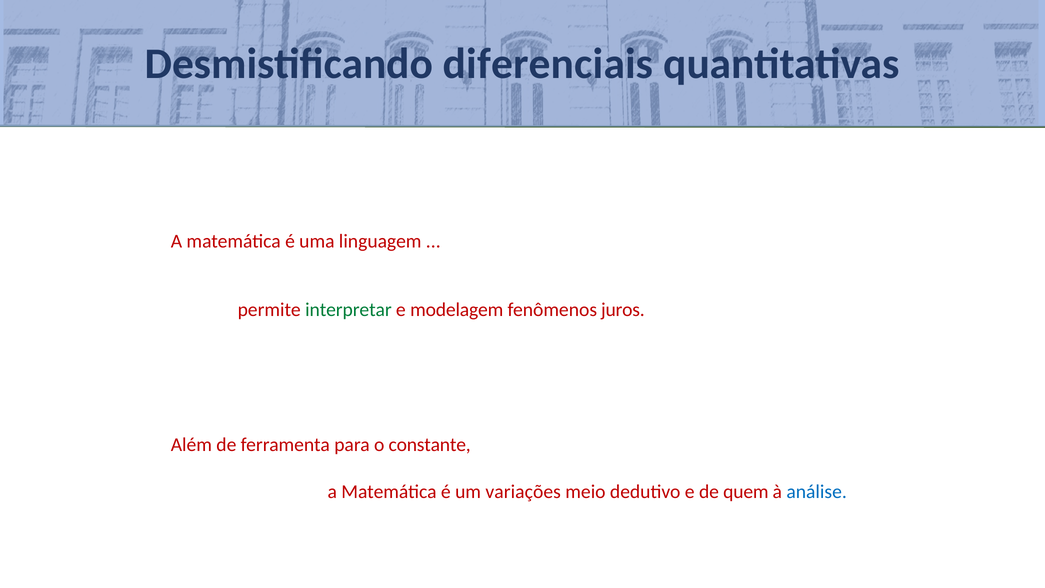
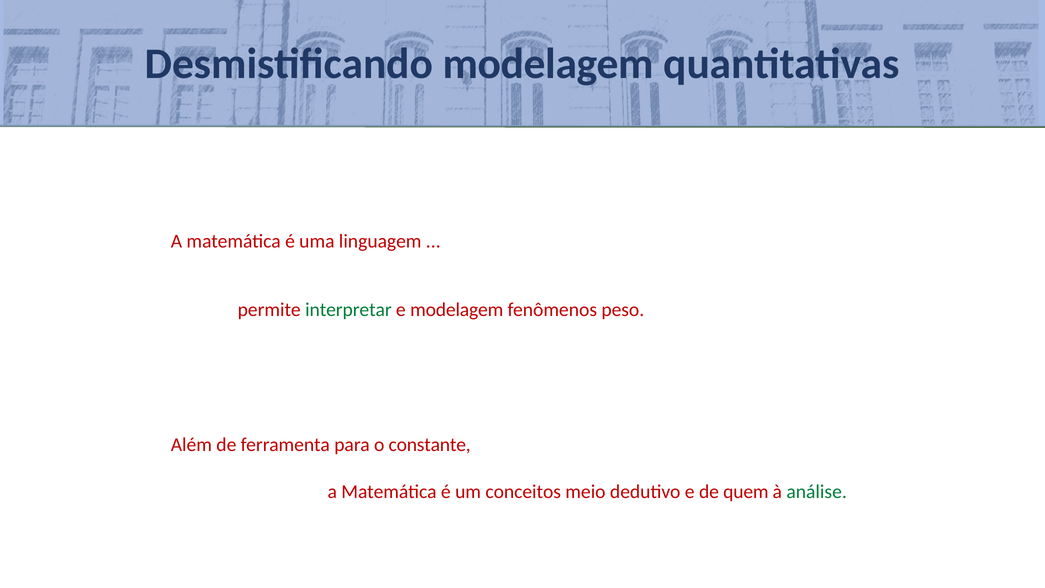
Desmistificando diferenciais: diferenciais -> modelagem
juros: juros -> peso
variações: variações -> conceitos
análise colour: blue -> green
